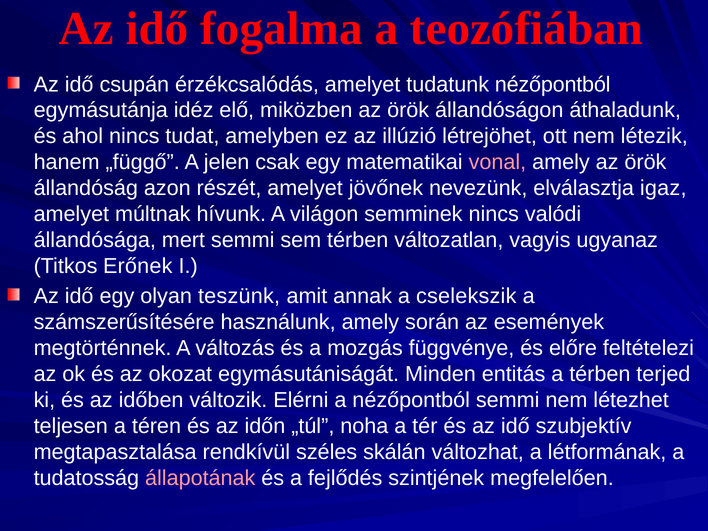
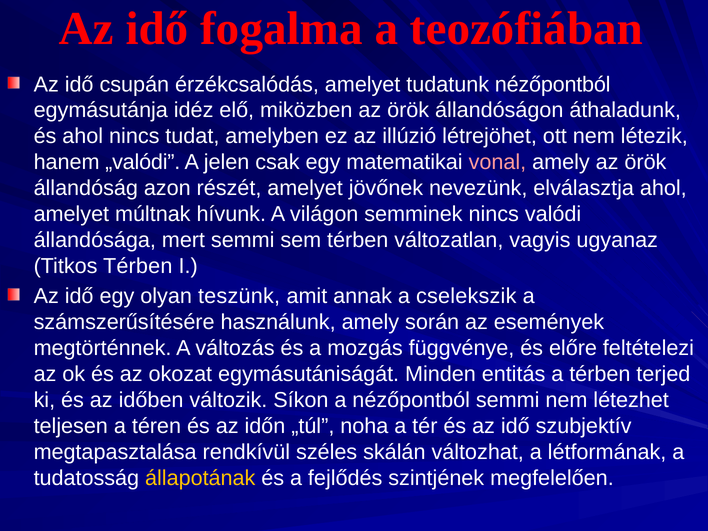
„függő: „függő -> „valódi
elválasztja igaz: igaz -> ahol
Titkos Erőnek: Erőnek -> Térben
Elérni: Elérni -> Síkon
állapotának colour: pink -> yellow
